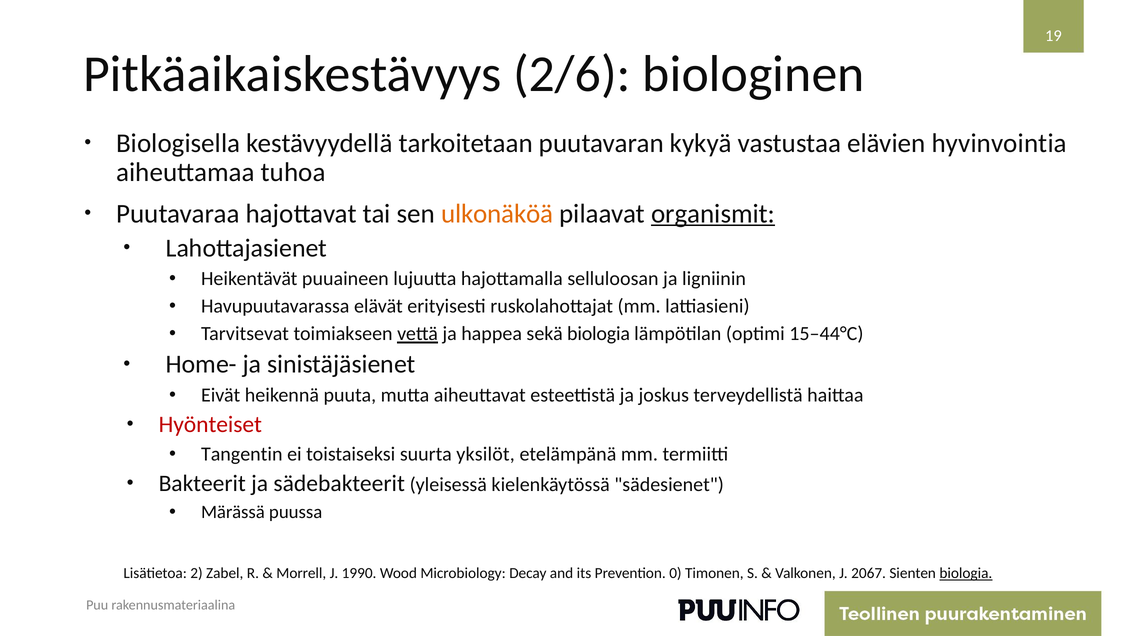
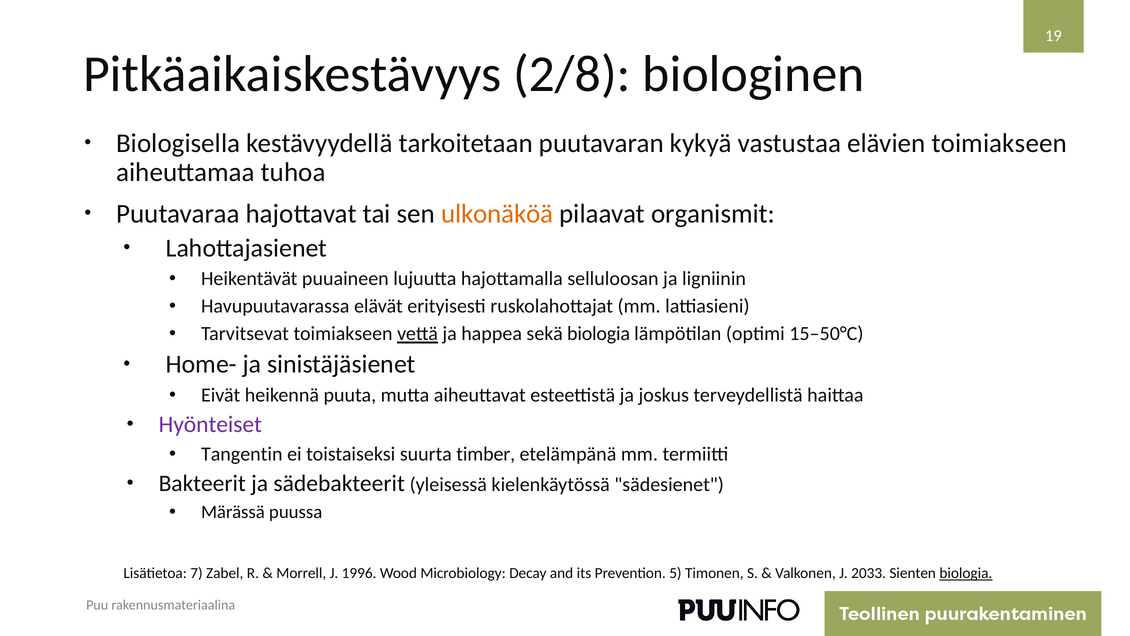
2/6: 2/6 -> 2/8
elävien hyvinvointia: hyvinvointia -> toimiakseen
organismit underline: present -> none
15–44°C: 15–44°C -> 15–50°C
Hyönteiset colour: red -> purple
yksilöt: yksilöt -> timber
2: 2 -> 7
1990: 1990 -> 1996
0: 0 -> 5
2067: 2067 -> 2033
